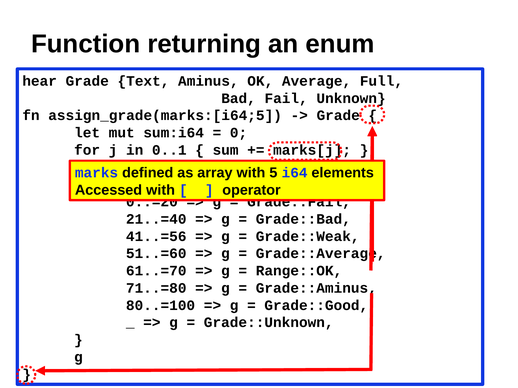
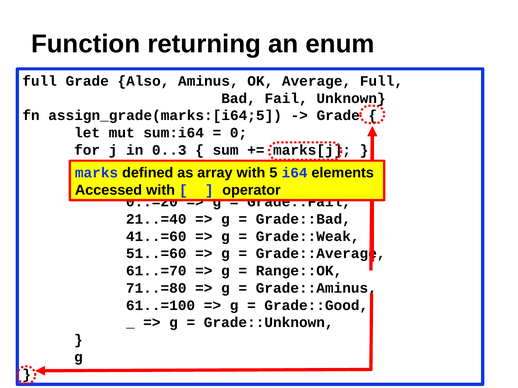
hear at (40, 81): hear -> full
Text: Text -> Also
0..1: 0..1 -> 0..3
41..=56: 41..=56 -> 41..=60
80..=100: 80..=100 -> 61..=100
